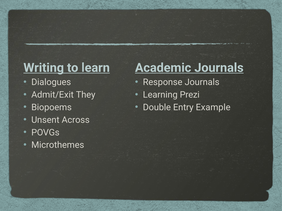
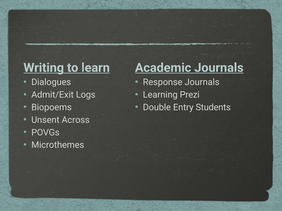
They: They -> Logs
Example: Example -> Students
